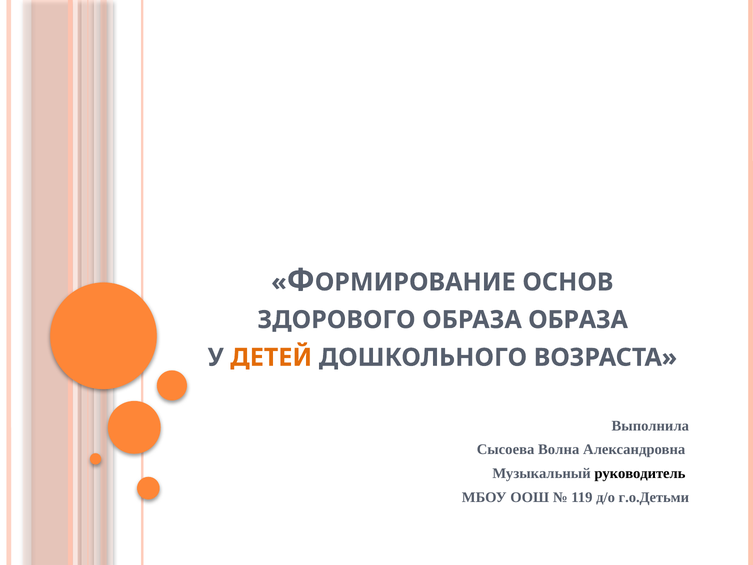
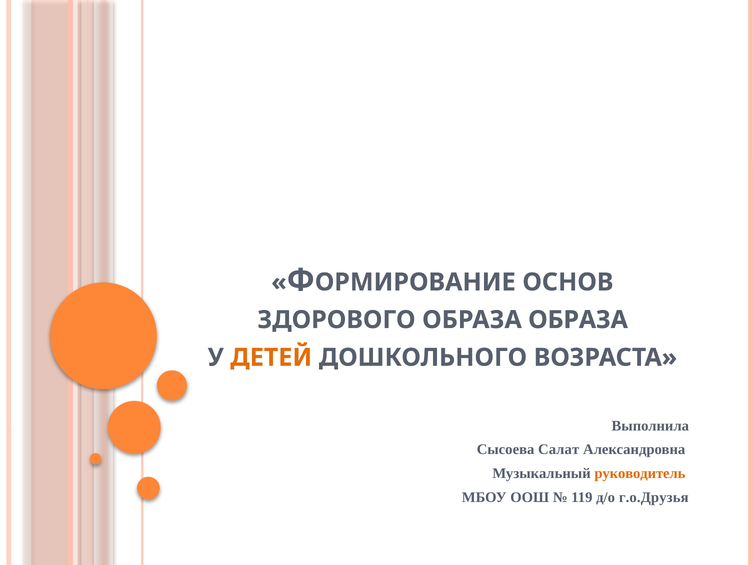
Волна: Волна -> Салат
руководитель colour: black -> orange
г.о.Детьми: г.о.Детьми -> г.о.Друзья
